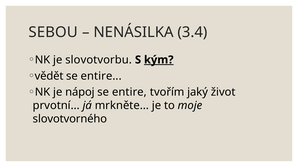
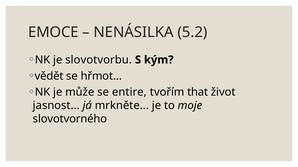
SEBOU: SEBOU -> EMOCE
3.4: 3.4 -> 5.2
kým underline: present -> none
entire at (101, 76): entire -> hřmot
nápoj: nápoj -> může
jaký: jaký -> that
prvotní: prvotní -> jasnost
